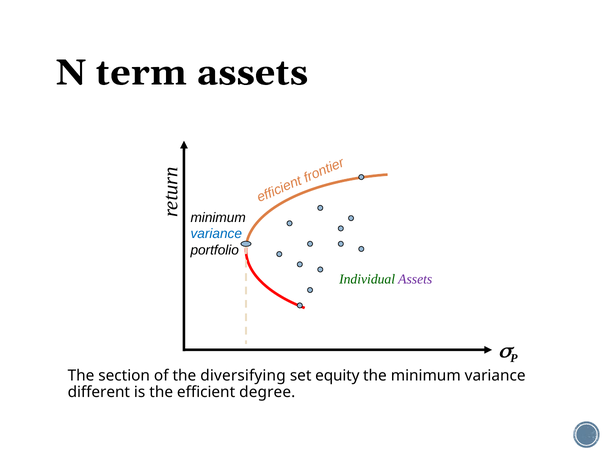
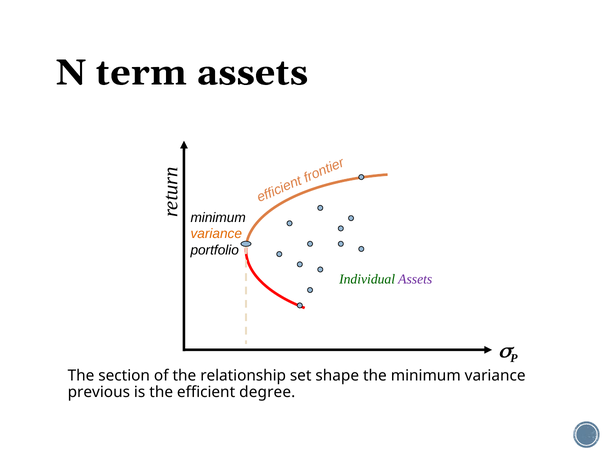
variance at (216, 234) colour: blue -> orange
diversifying: diversifying -> relationship
equity: equity -> shape
different: different -> previous
